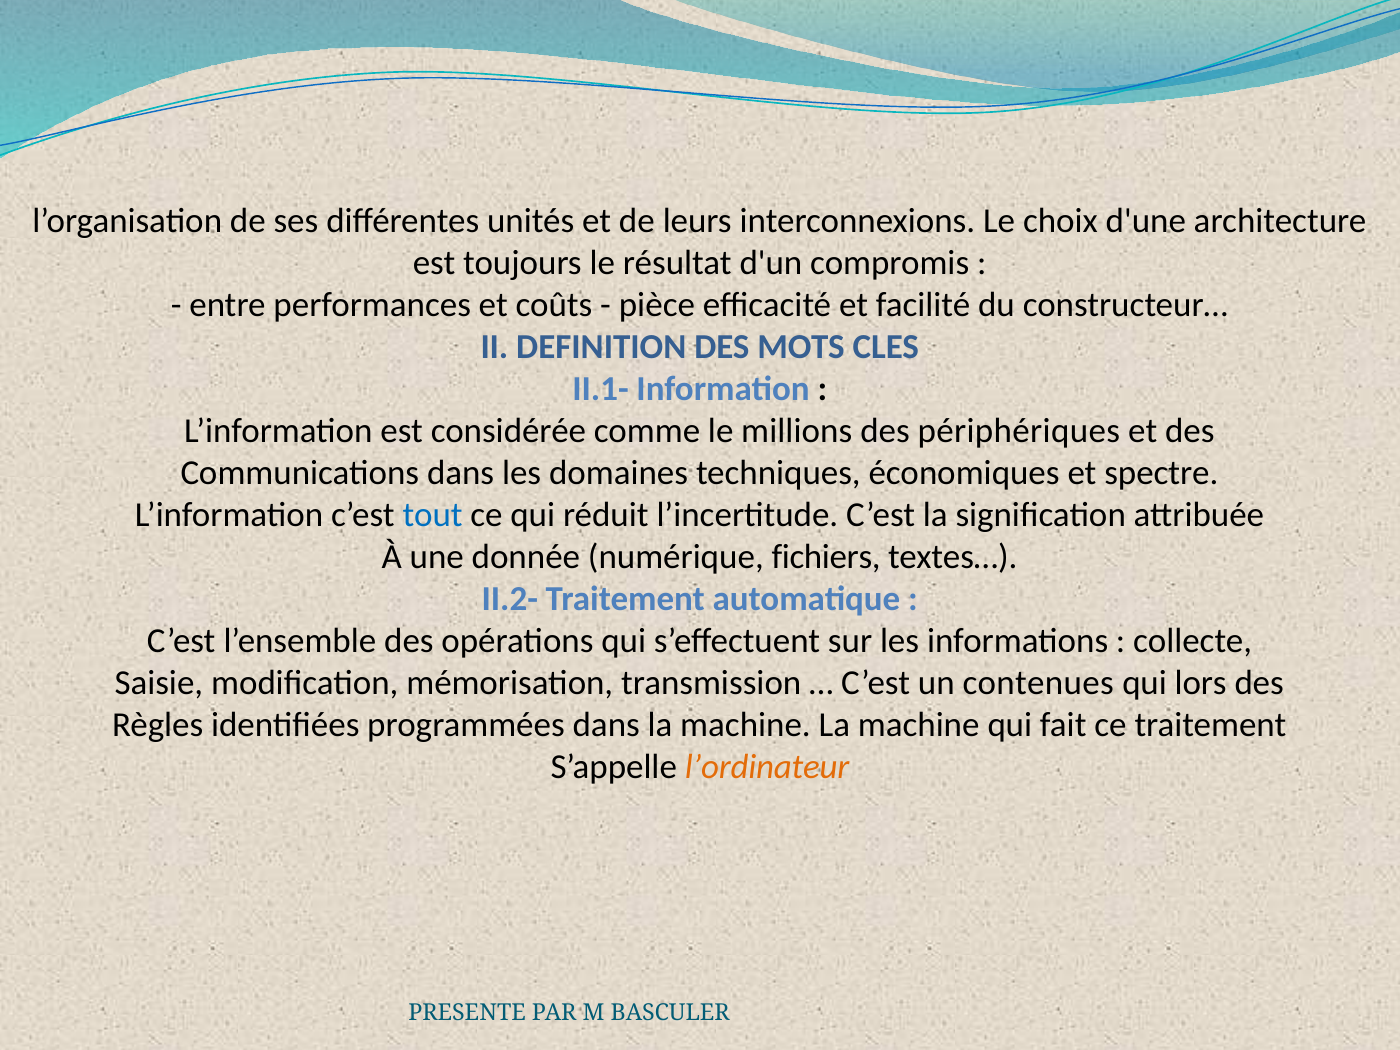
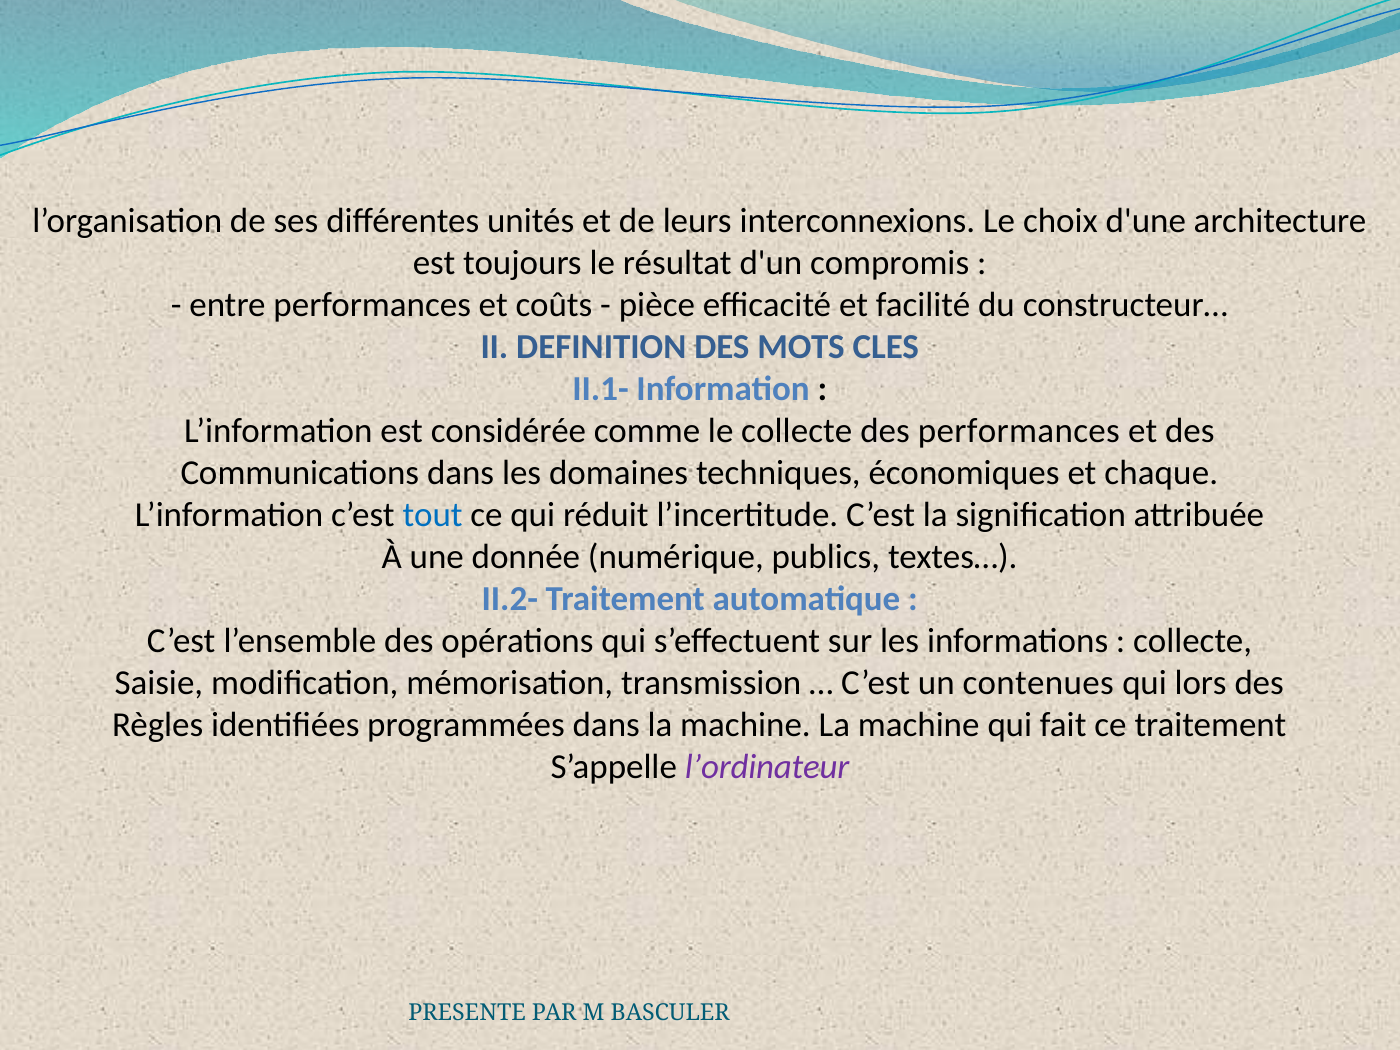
le millions: millions -> collecte
des périphériques: périphériques -> performances
spectre: spectre -> chaque
fichiers: fichiers -> publics
l’ordinateur colour: orange -> purple
